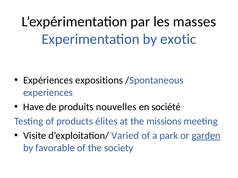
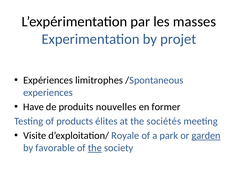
exotic: exotic -> projet
expositions: expositions -> limitrophes
société: société -> former
missions: missions -> sociétés
Varied: Varied -> Royale
the at (95, 148) underline: none -> present
